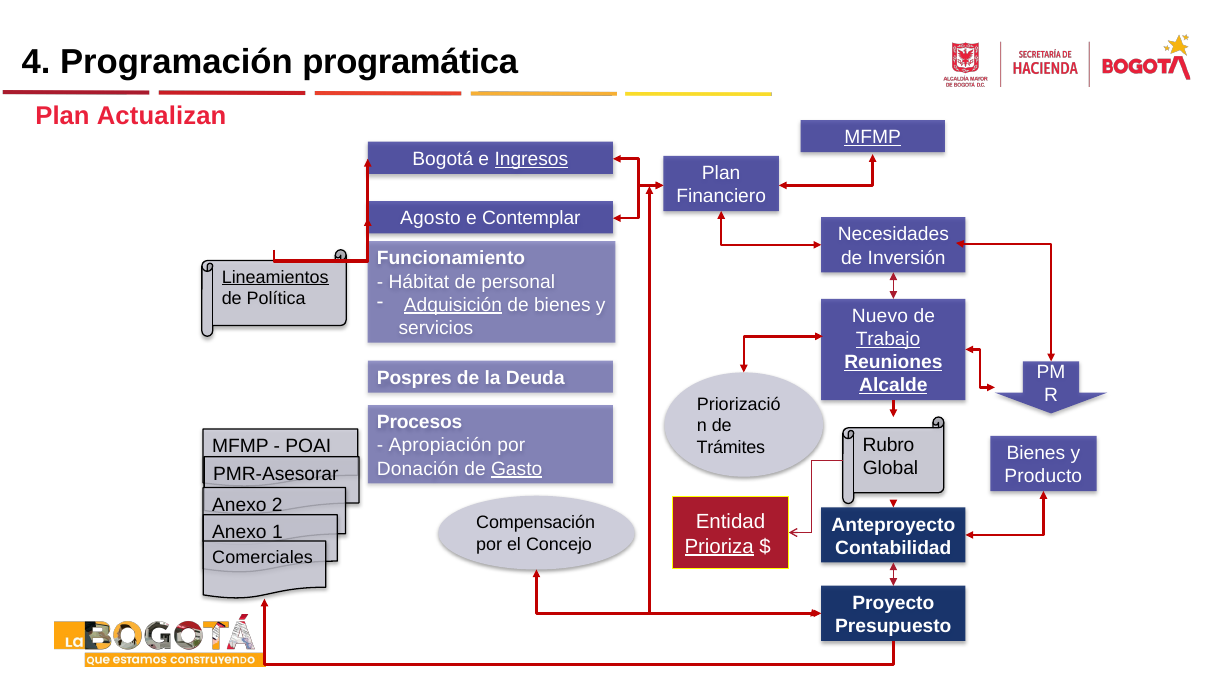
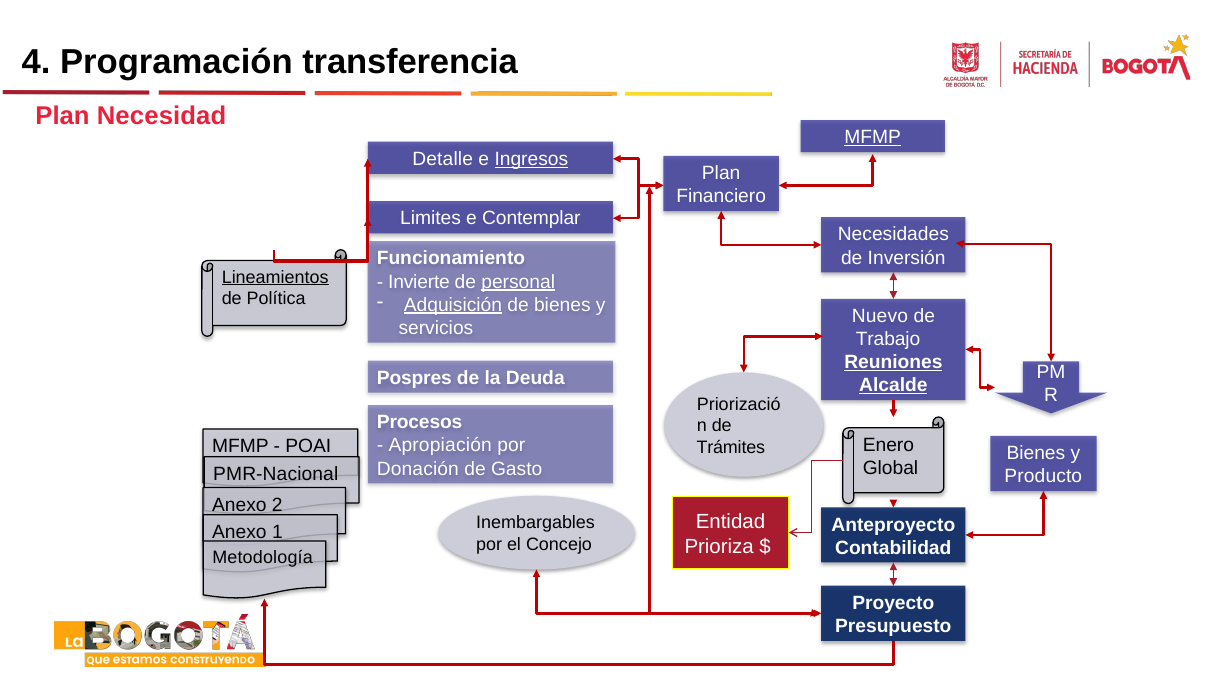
programática: programática -> transferencia
Actualizan: Actualizan -> Necesidad
Bogotá: Bogotá -> Detalle
Agosto: Agosto -> Limites
Hábitat: Hábitat -> Invierte
personal underline: none -> present
Trabajo underline: present -> none
Rubro: Rubro -> Enero
Gasto underline: present -> none
PMR-Asesorar: PMR-Asesorar -> PMR-Nacional
Compensación: Compensación -> Inembargables
Prioriza underline: present -> none
Comerciales: Comerciales -> Metodología
